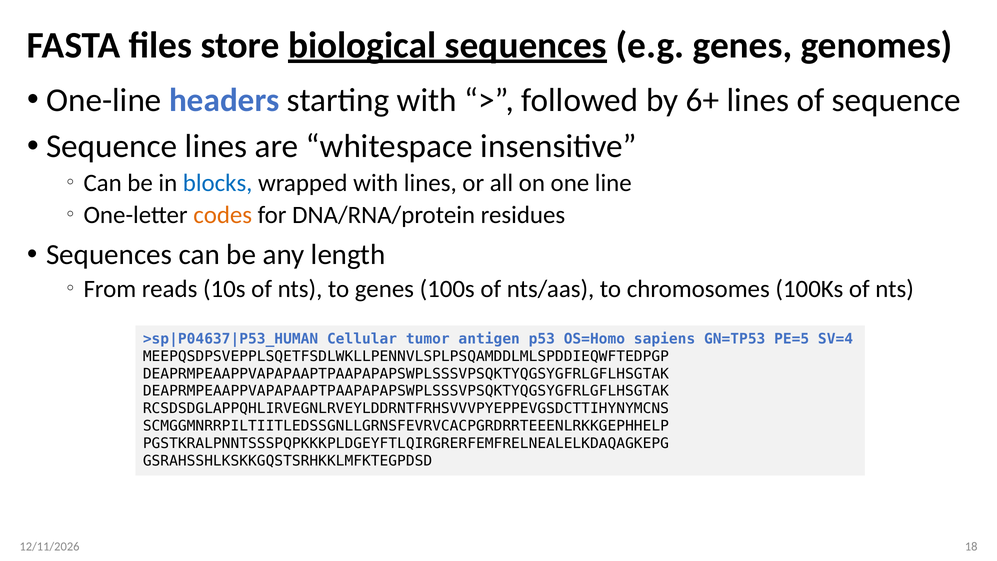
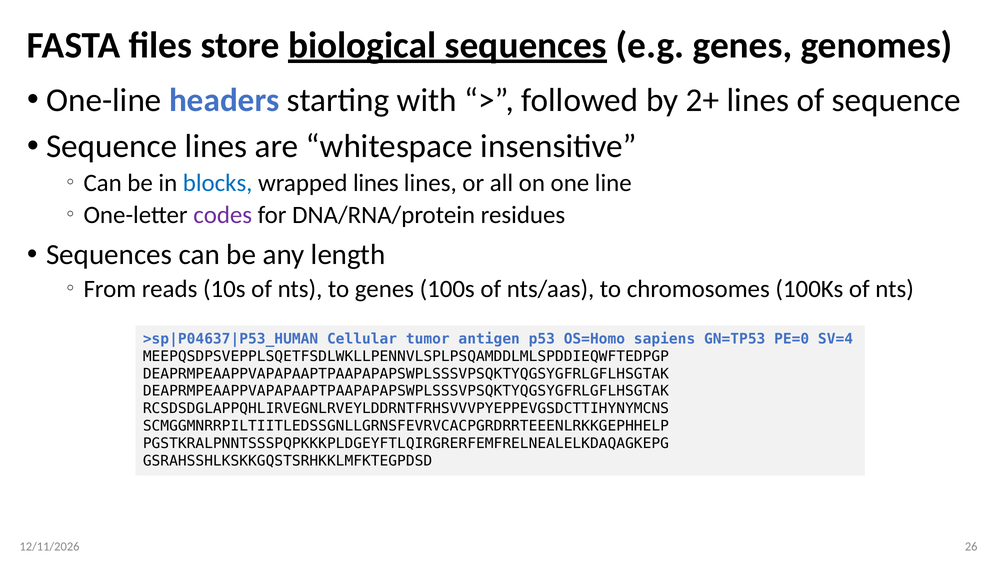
6+: 6+ -> 2+
wrapped with: with -> lines
codes colour: orange -> purple
PE=5: PE=5 -> PE=0
18: 18 -> 26
